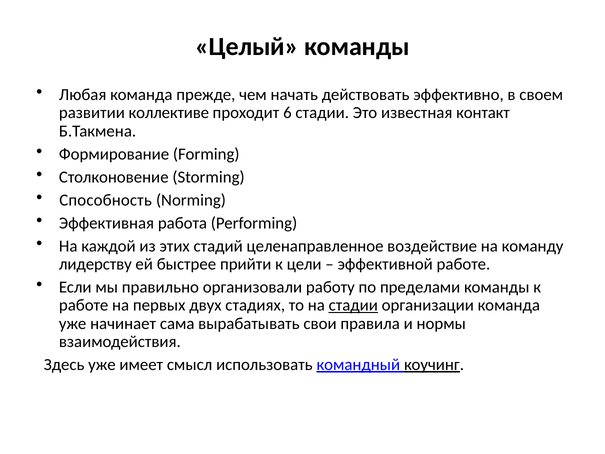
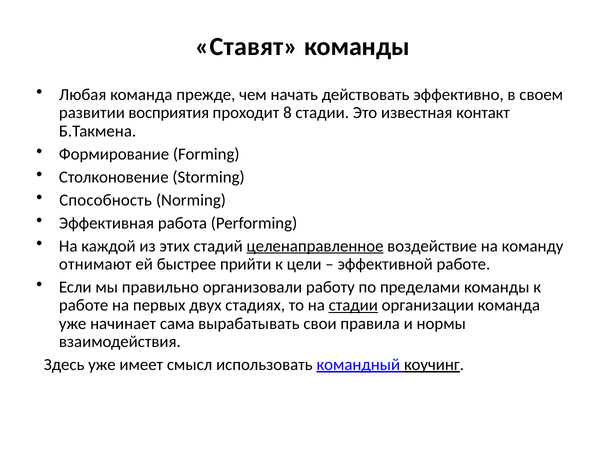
Целый: Целый -> Ставят
коллективе: коллективе -> восприятия
6: 6 -> 8
целенаправленное underline: none -> present
лидерству: лидерству -> отнимают
